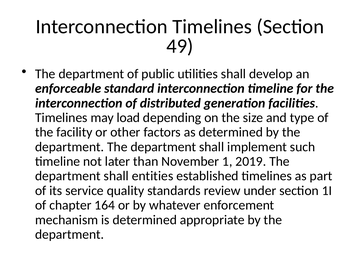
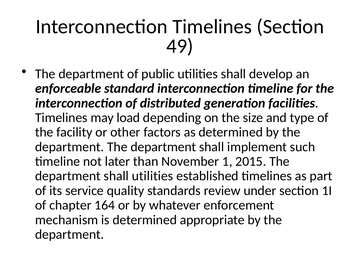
2019: 2019 -> 2015
shall entities: entities -> utilities
